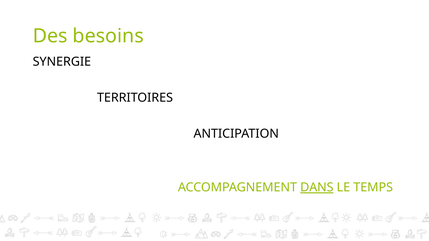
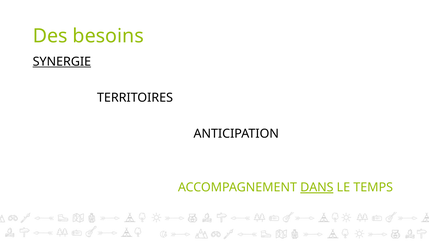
SYNERGIE underline: none -> present
